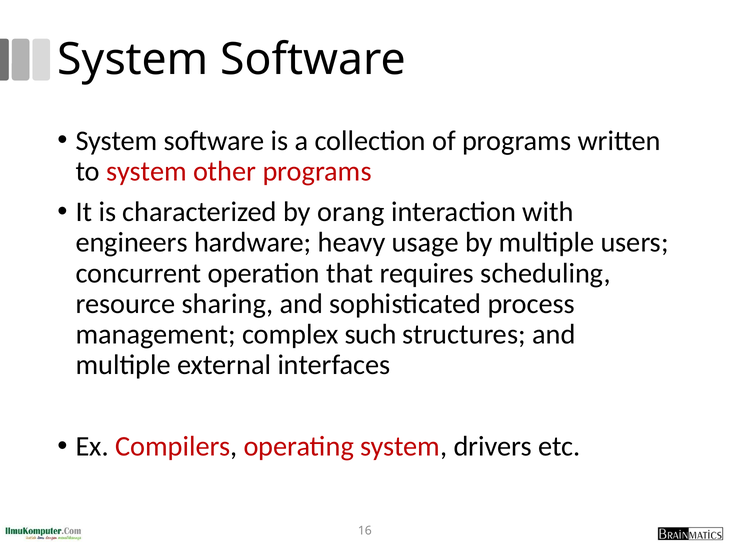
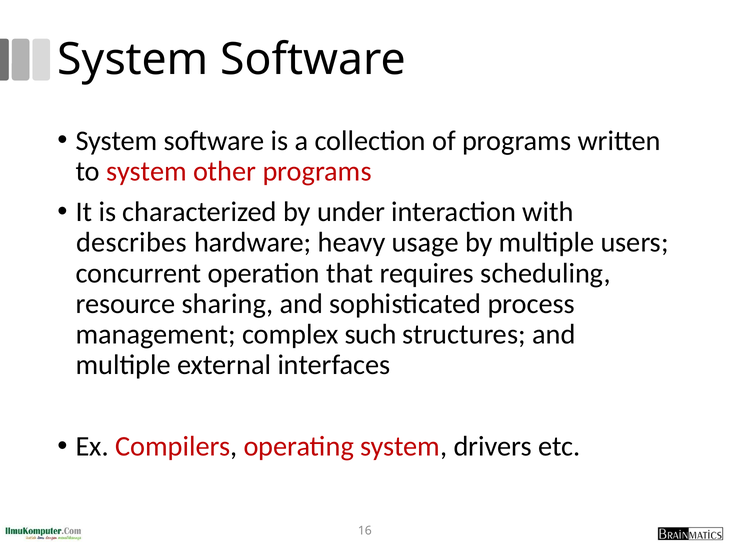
orang: orang -> under
engineers: engineers -> describes
